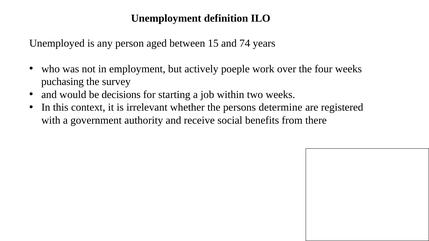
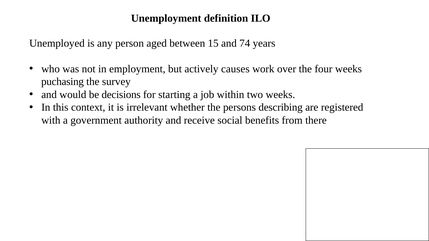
poeple: poeple -> causes
determine: determine -> describing
